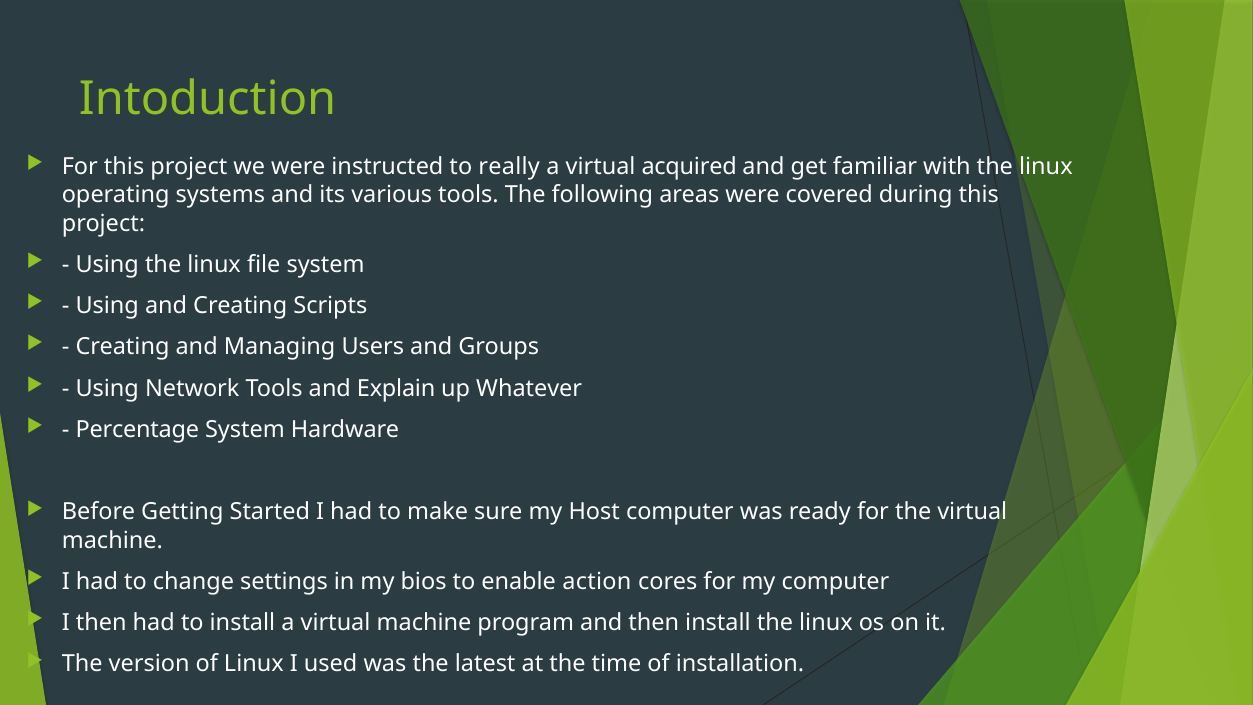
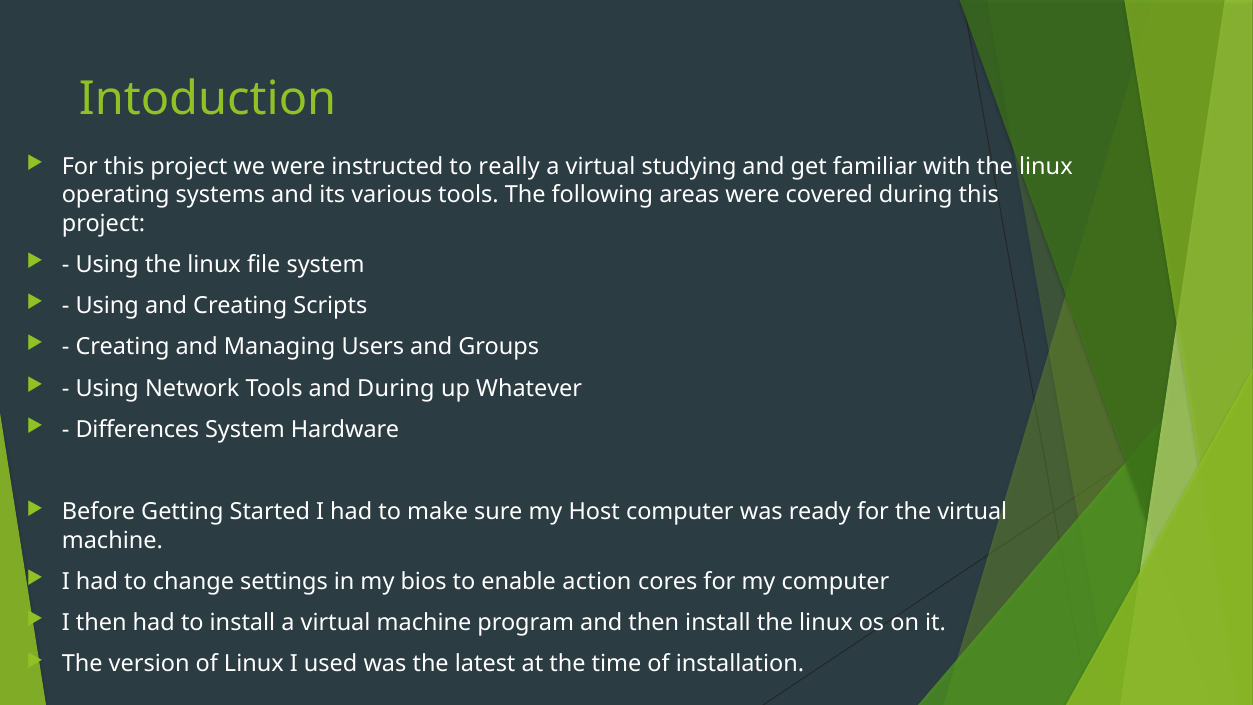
acquired: acquired -> studying
and Explain: Explain -> During
Percentage: Percentage -> Differences
